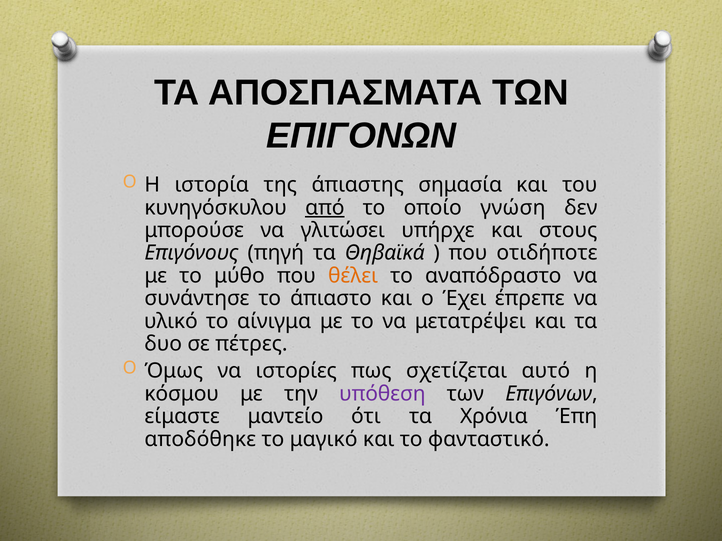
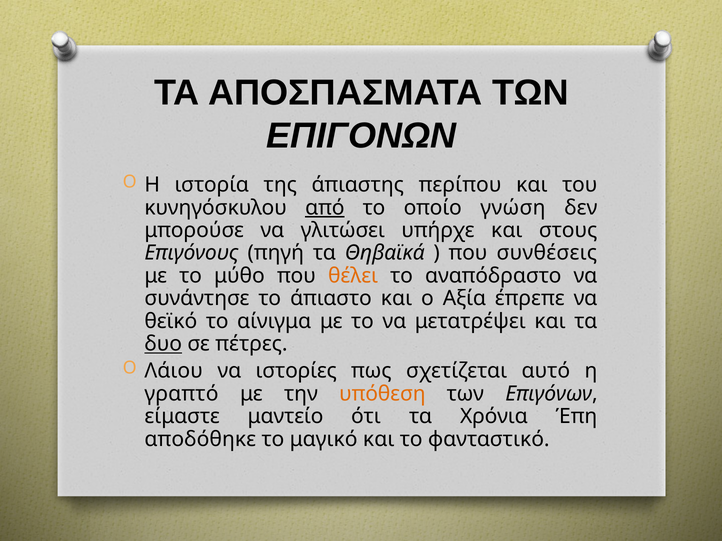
σημασία: σημασία -> περίπου
οτιδήποτε: οτιδήποτε -> συνθέσεις
Έχει: Έχει -> Αξία
υλικό: υλικό -> θεϊκό
δυο underline: none -> present
Όμως: Όμως -> Λάιου
κόσμου: κόσμου -> γραπτό
υπόθεση colour: purple -> orange
